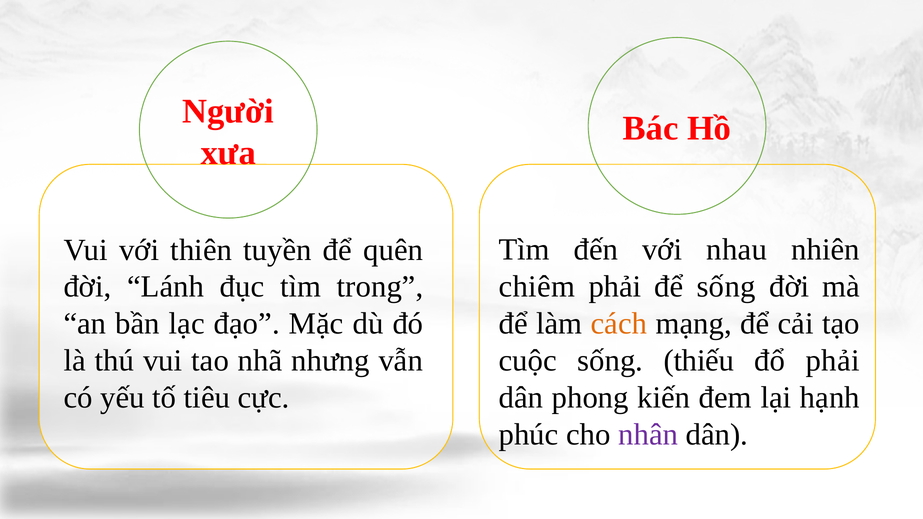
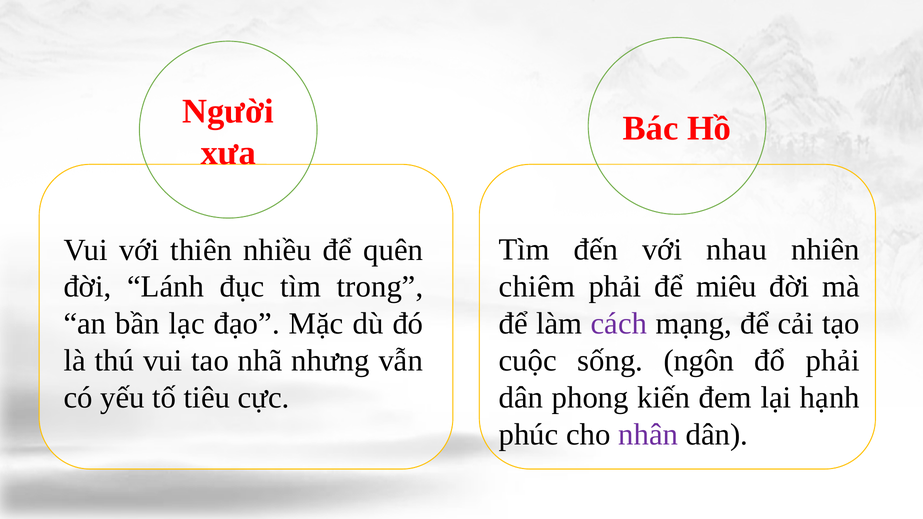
tuyền: tuyền -> nhiều
để sống: sống -> miêu
cách colour: orange -> purple
thiếu: thiếu -> ngôn
